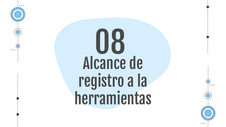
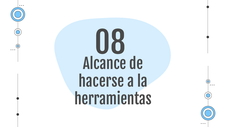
registro: registro -> hacerse
